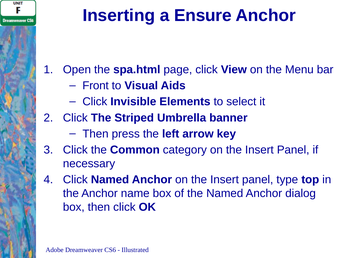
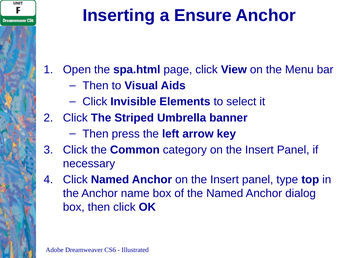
Front at (96, 86): Front -> Then
